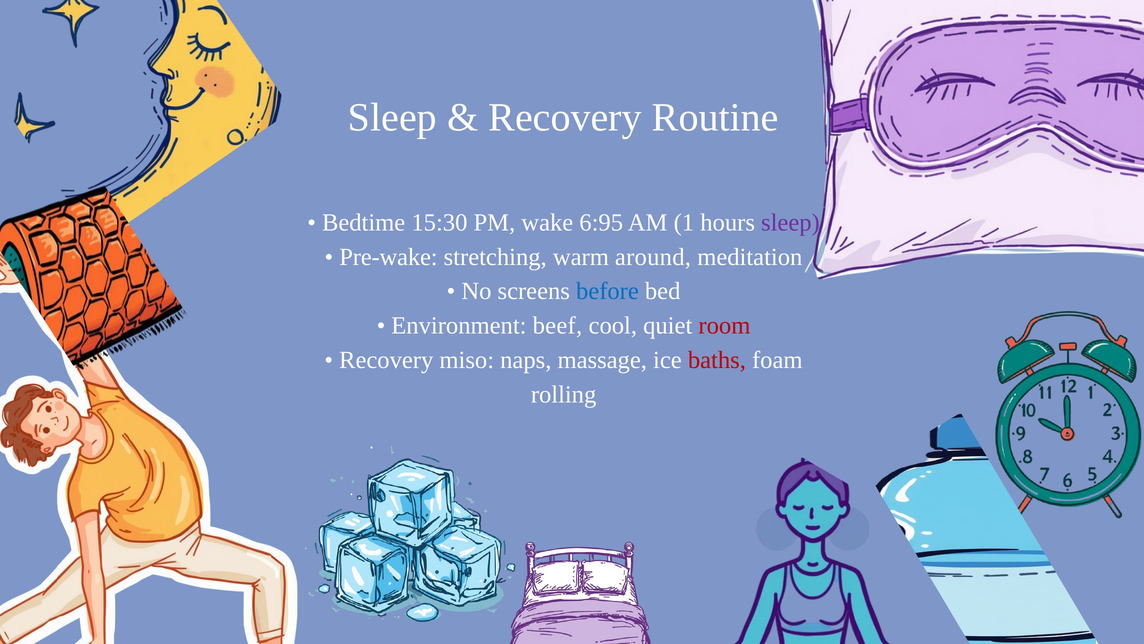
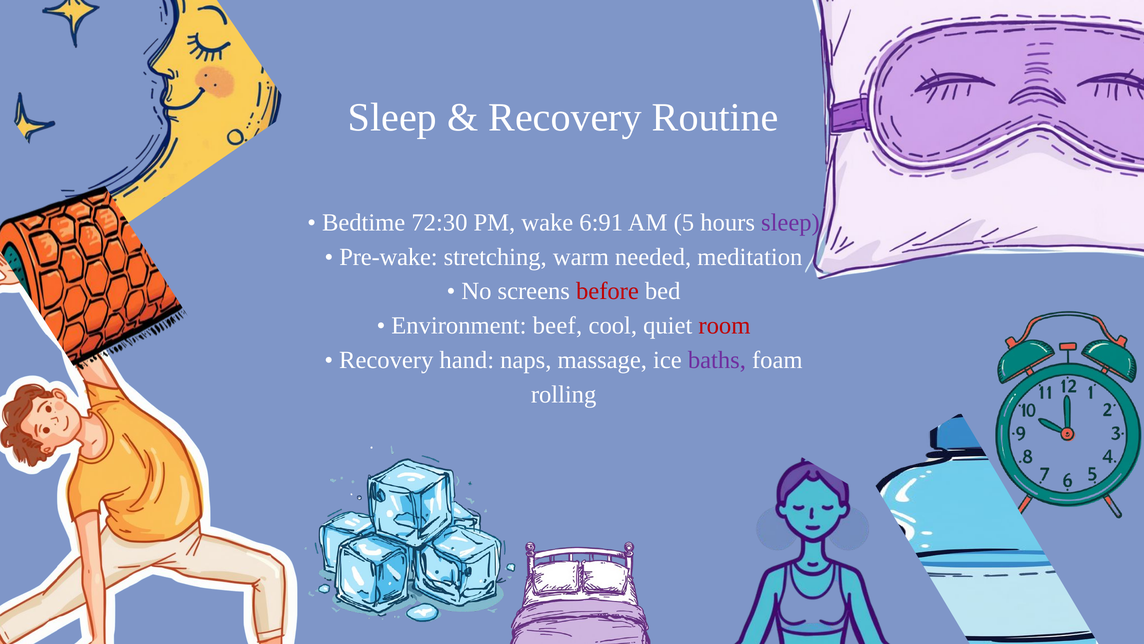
15:30: 15:30 -> 72:30
6:95: 6:95 -> 6:91
1: 1 -> 5
around: around -> needed
before colour: blue -> red
miso: miso -> hand
baths colour: red -> purple
